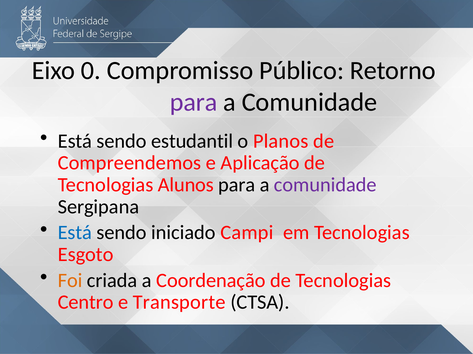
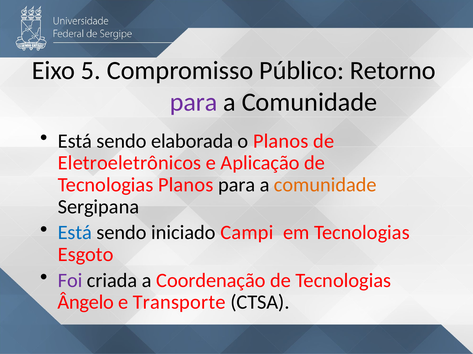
0: 0 -> 5
estudantil: estudantil -> elaborada
Compreendemos: Compreendemos -> Eletroeletrônicos
Tecnologias Alunos: Alunos -> Planos
comunidade at (325, 185) colour: purple -> orange
Foi colour: orange -> purple
Centro: Centro -> Ângelo
